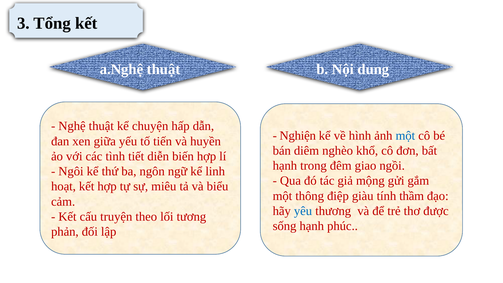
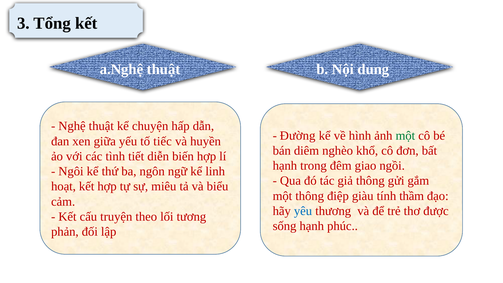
Nghiện: Nghiện -> Đường
một at (405, 135) colour: blue -> green
tiến: tiến -> tiếc
giả mộng: mộng -> thông
